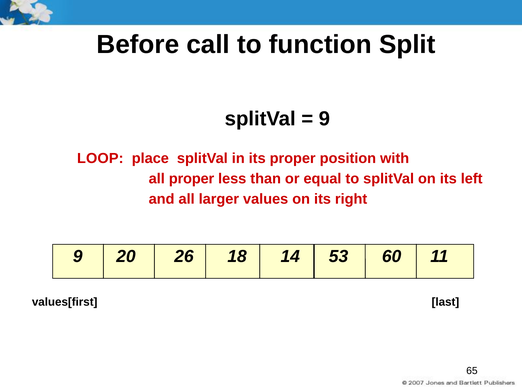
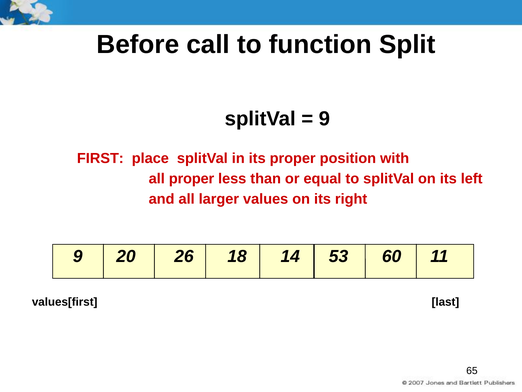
LOOP: LOOP -> FIRST
